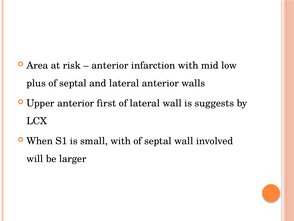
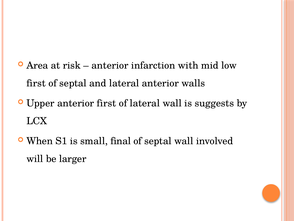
plus at (36, 83): plus -> first
small with: with -> final
